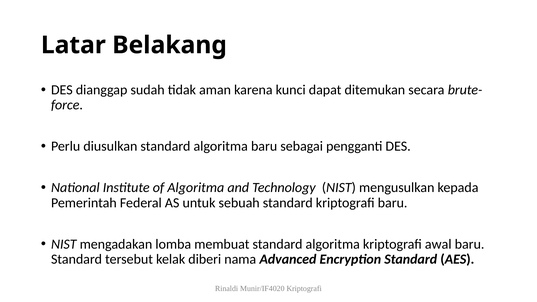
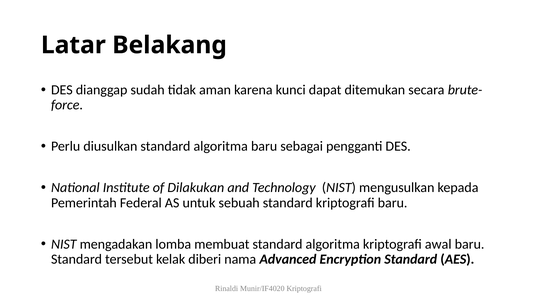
of Algoritma: Algoritma -> Dilakukan
